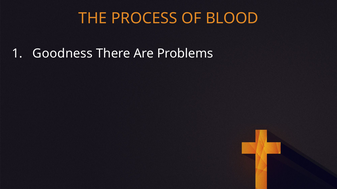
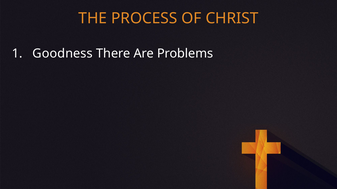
BLOOD: BLOOD -> CHRIST
